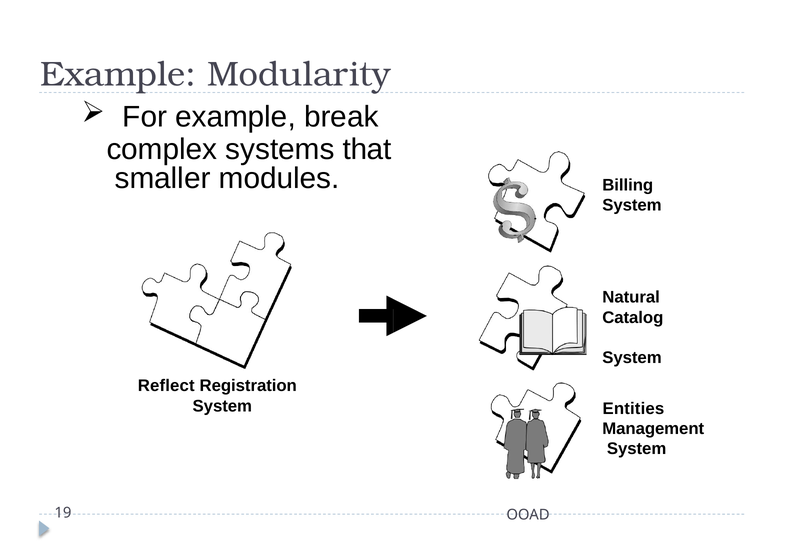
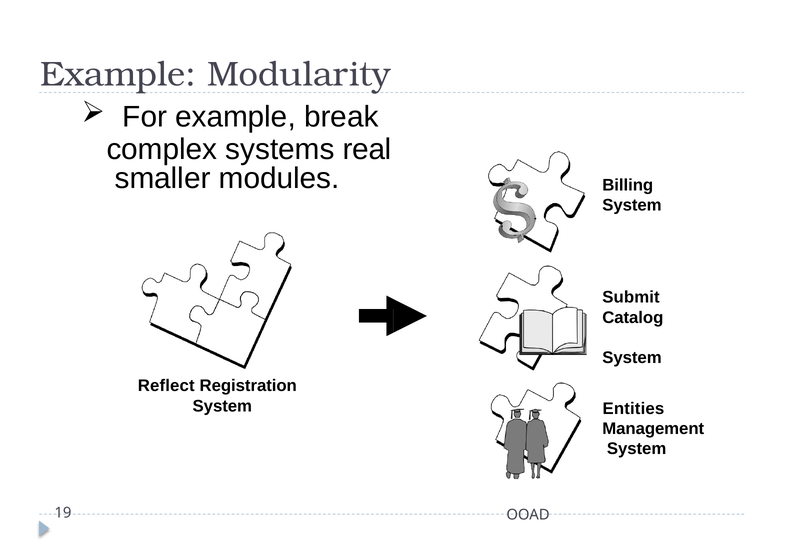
that: that -> real
Natural: Natural -> Submit
